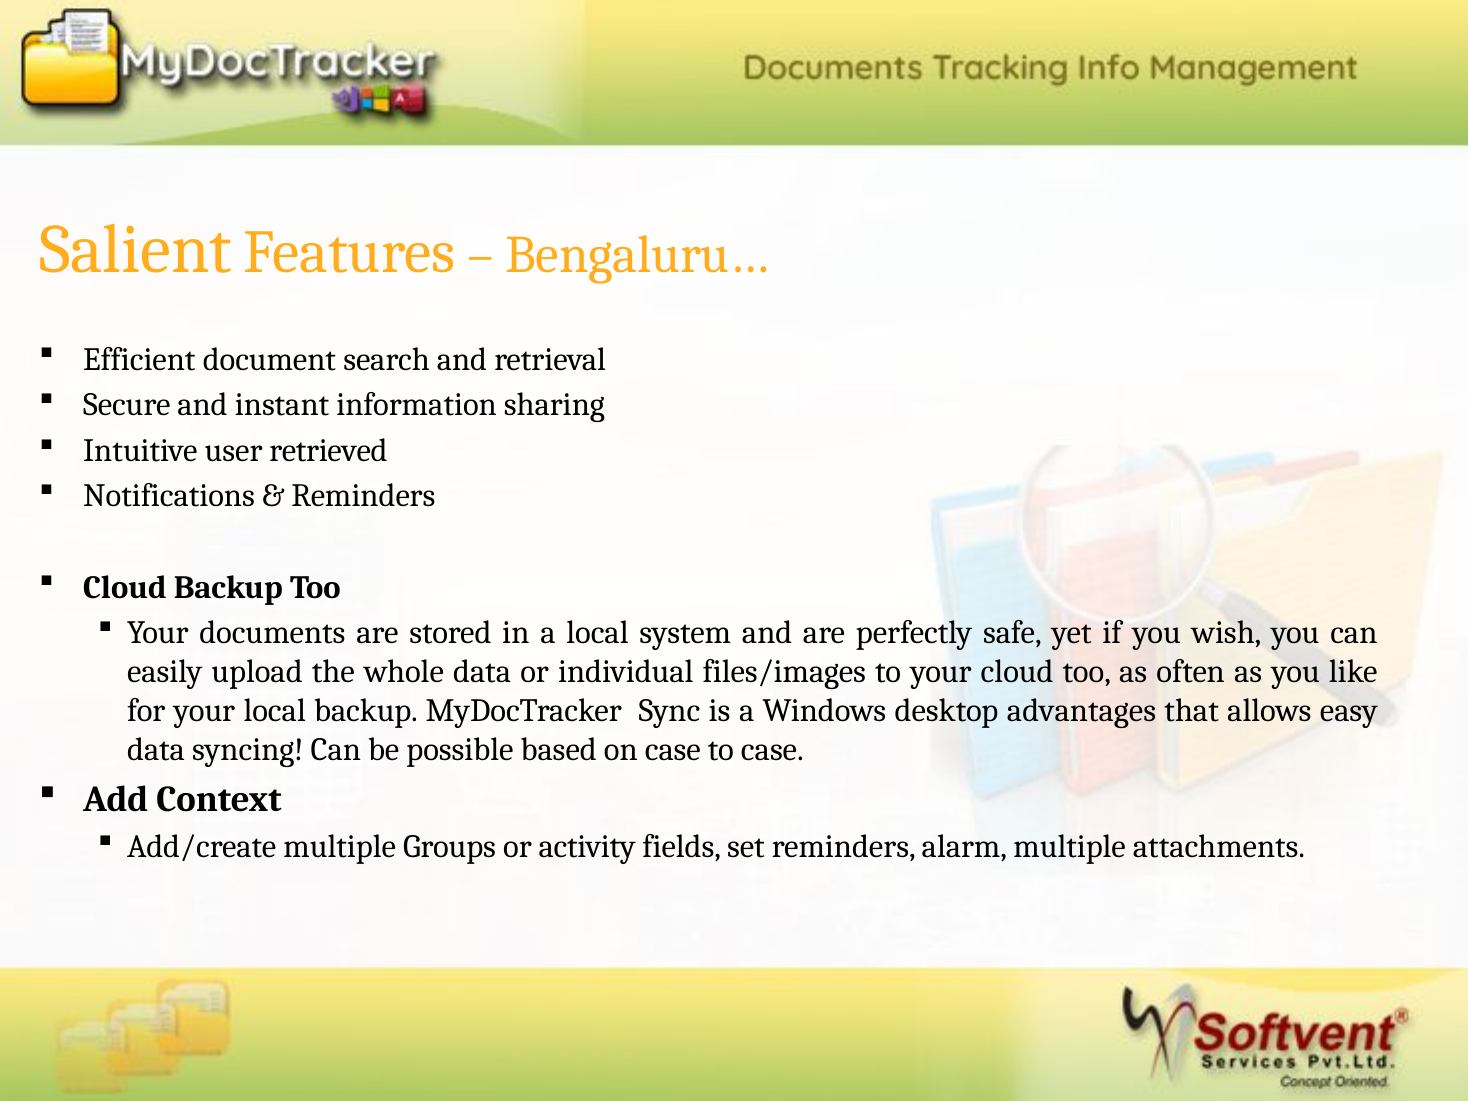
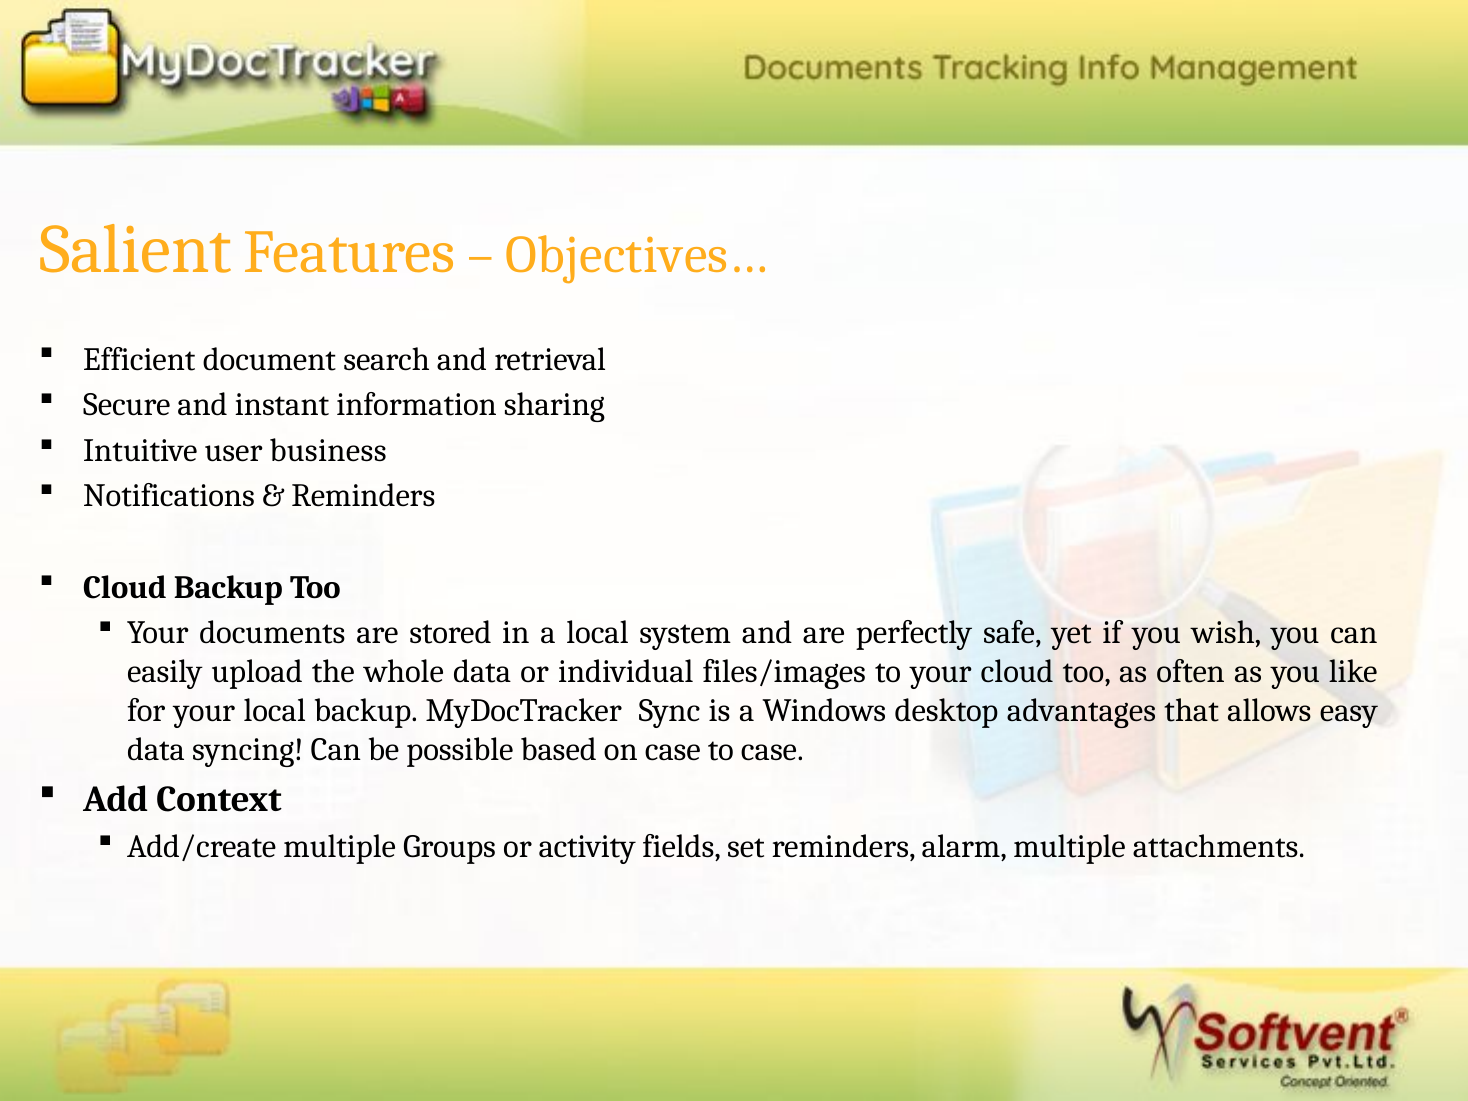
Bengaluru…: Bengaluru… -> Objectives…
retrieved: retrieved -> business
